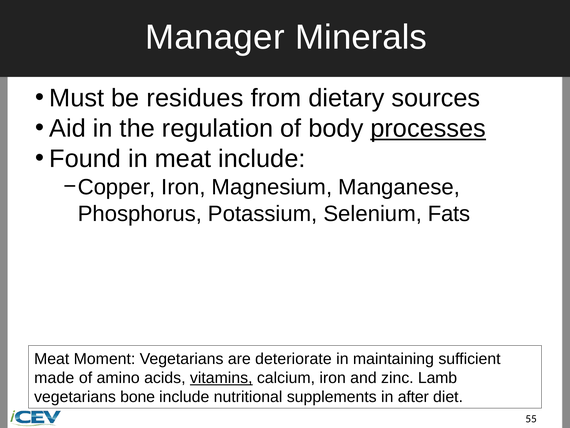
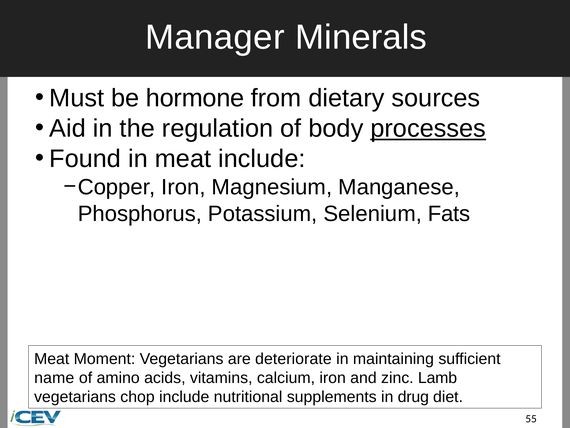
residues: residues -> hormone
made: made -> name
vitamins underline: present -> none
bone: bone -> chop
after: after -> drug
